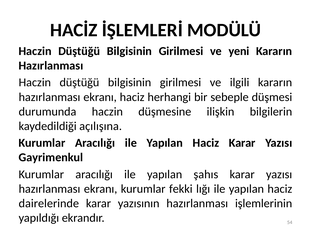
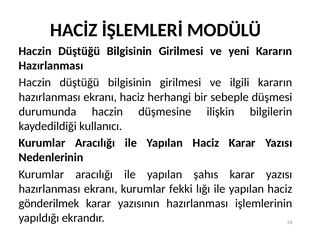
açılışına: açılışına -> kullanıcı
Gayrimenkul: Gayrimenkul -> Nedenlerinin
dairelerinde: dairelerinde -> gönderilmek
